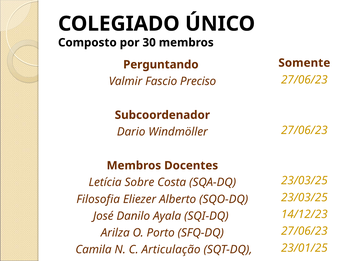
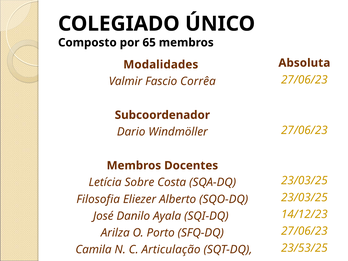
30: 30 -> 65
Somente: Somente -> Absoluta
Perguntando: Perguntando -> Modalidades
Preciso: Preciso -> Corrêa
23/01/25: 23/01/25 -> 23/53/25
